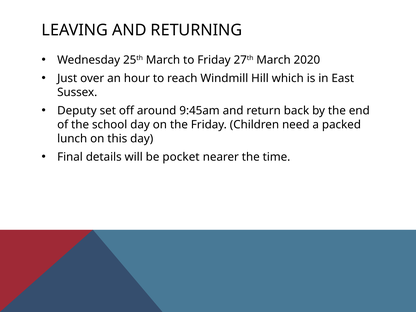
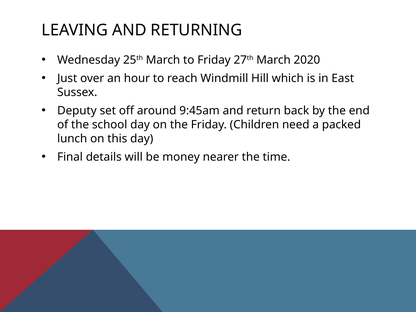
pocket: pocket -> money
